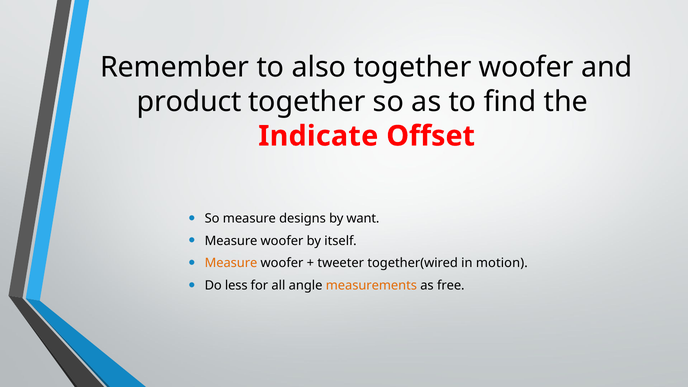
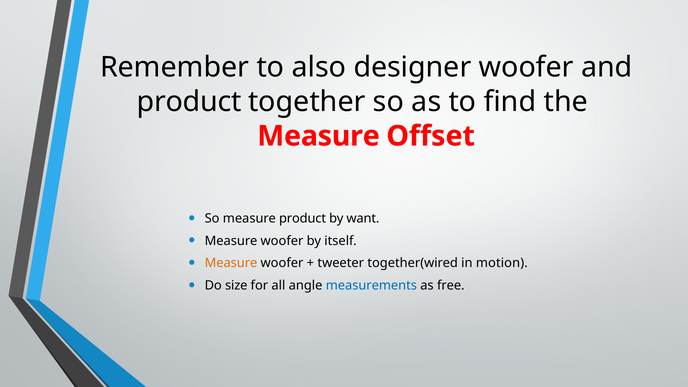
also together: together -> designer
Indicate at (318, 136): Indicate -> Measure
measure designs: designs -> product
less: less -> size
measurements colour: orange -> blue
